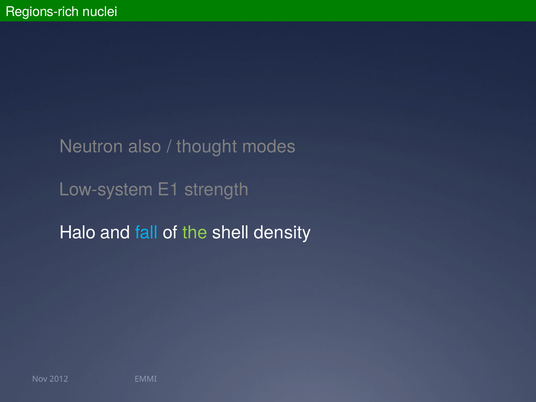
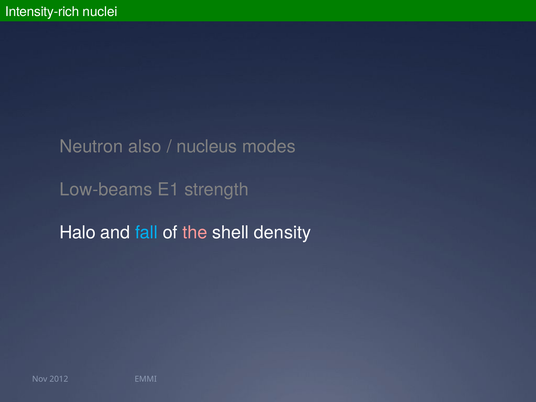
Regions-rich: Regions-rich -> Intensity-rich
thought: thought -> nucleus
Low-system: Low-system -> Low-beams
the colour: light green -> pink
